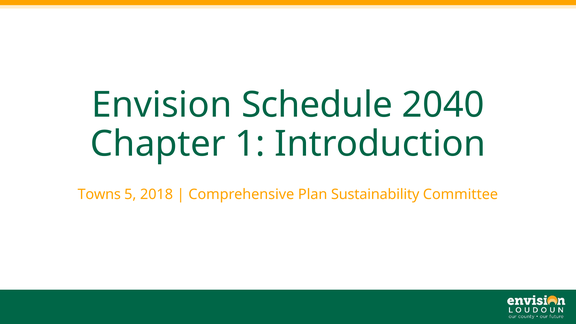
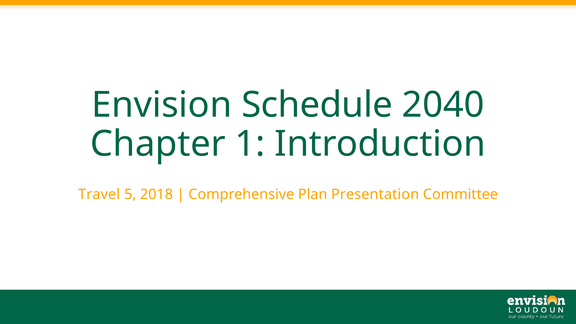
Towns: Towns -> Travel
Sustainability: Sustainability -> Presentation
